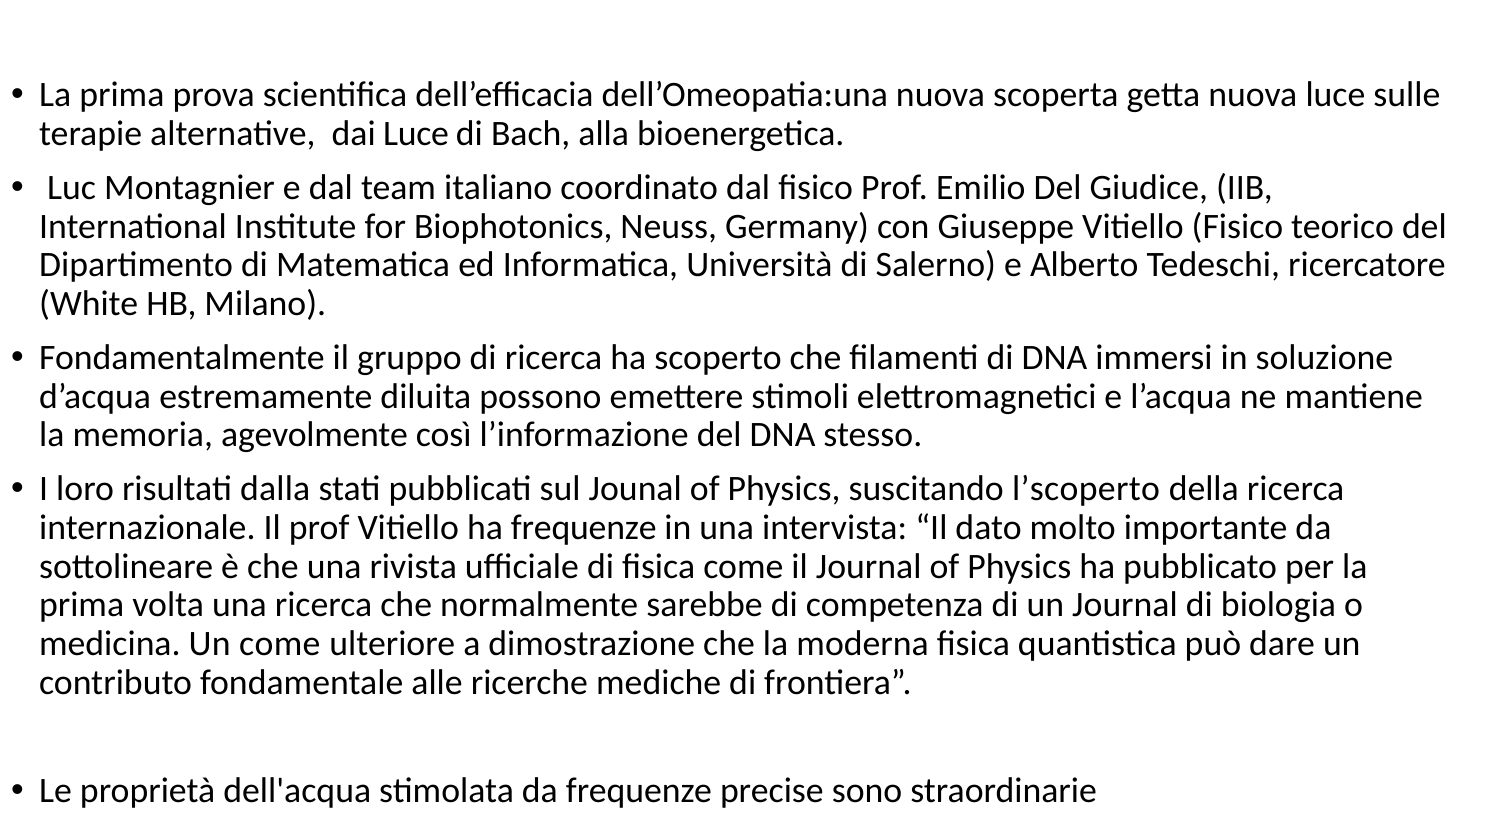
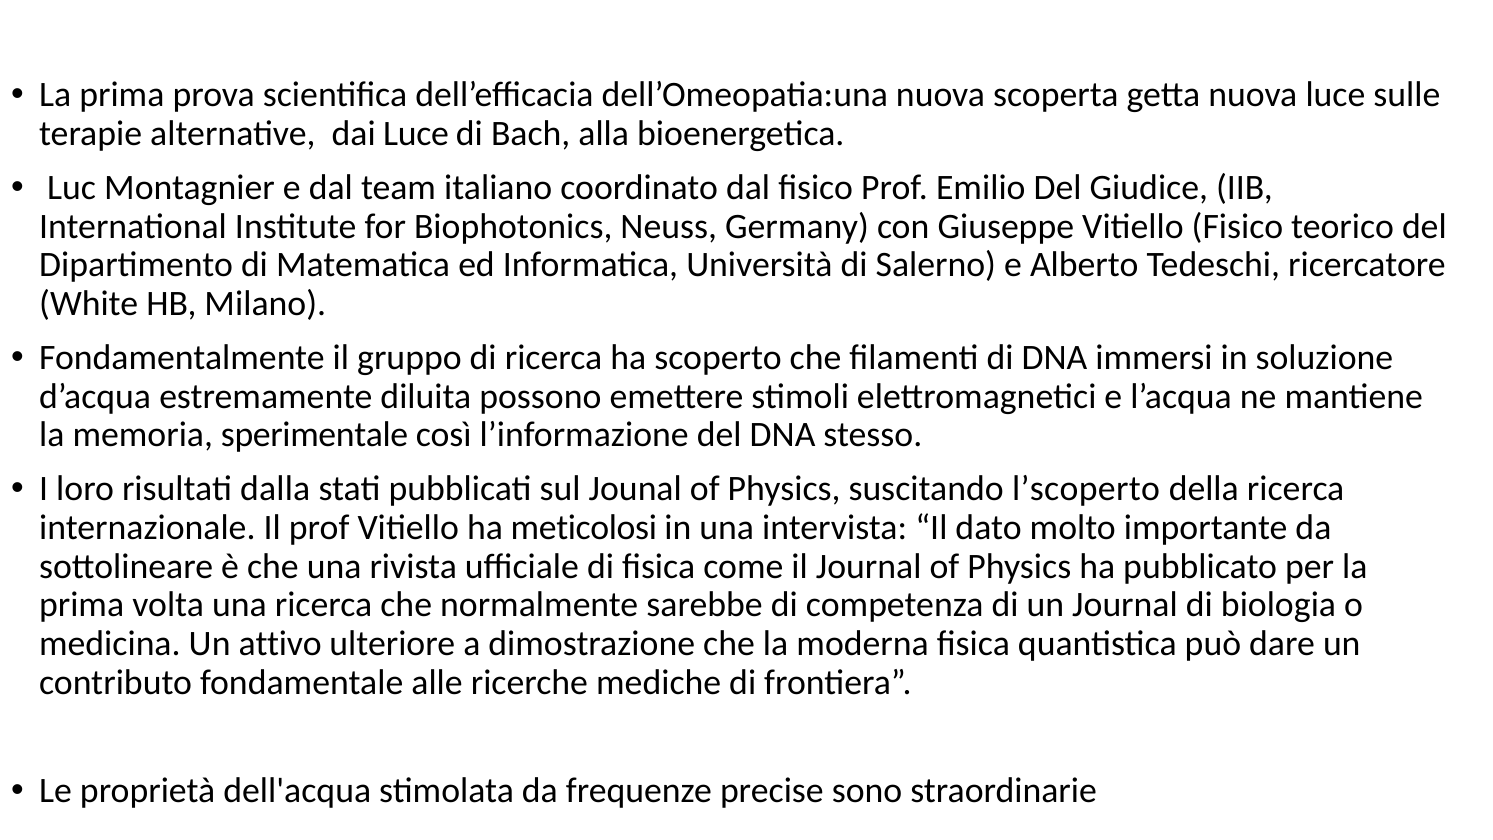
agevolmente: agevolmente -> sperimentale
ha frequenze: frequenze -> meticolosi
Un come: come -> attivo
